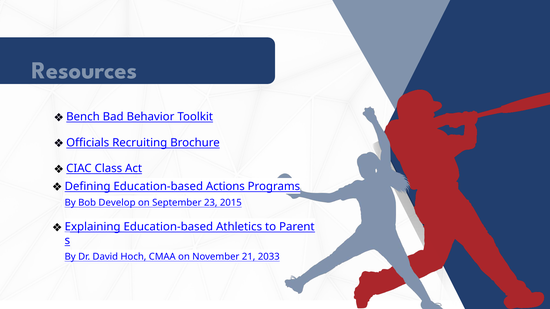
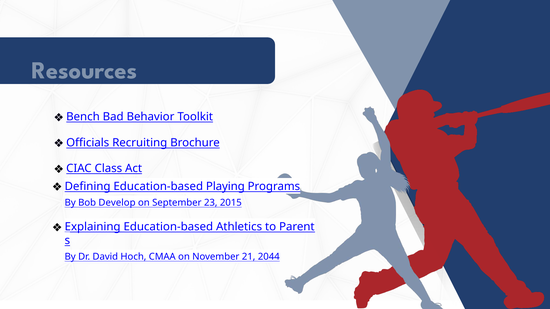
Actions: Actions -> Playing
2033: 2033 -> 2044
